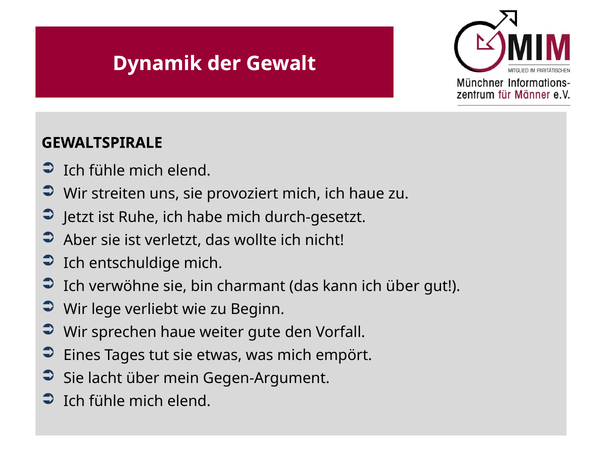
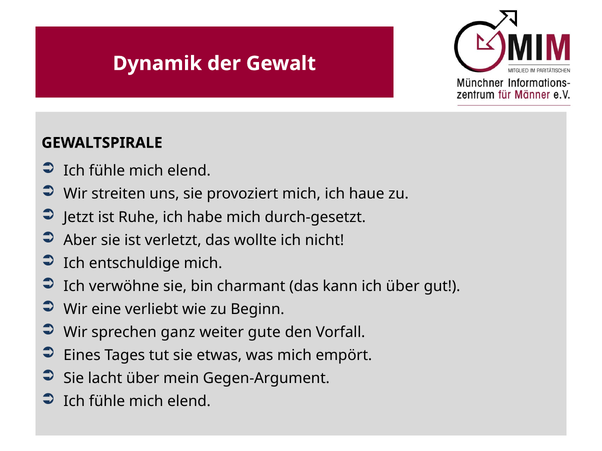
lege: lege -> eine
sprechen haue: haue -> ganz
